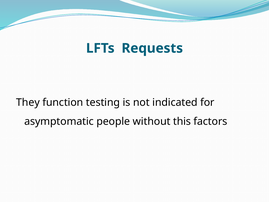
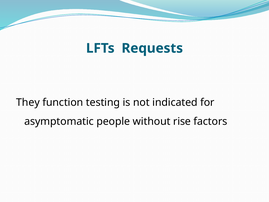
this: this -> rise
